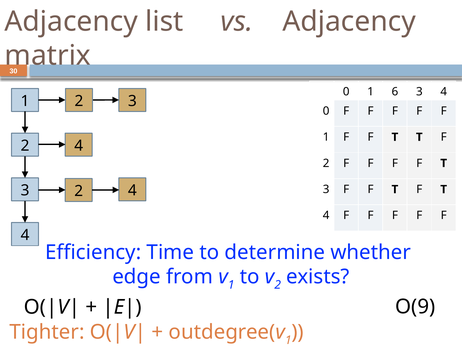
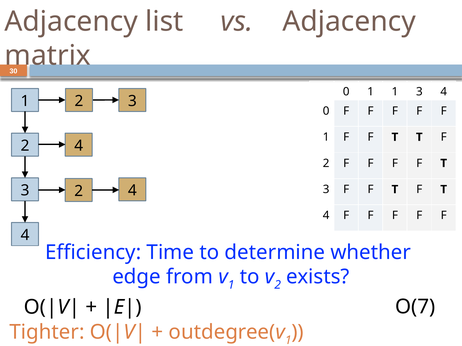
1 6: 6 -> 1
O(9: O(9 -> O(7
